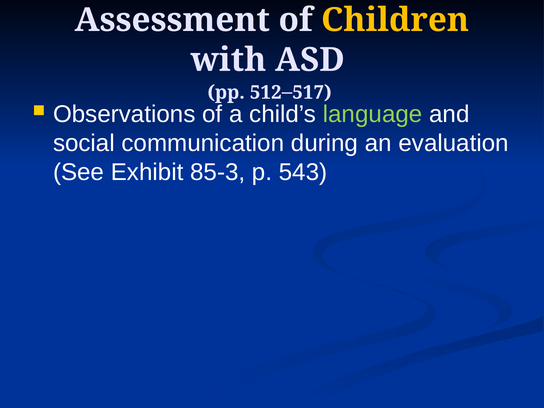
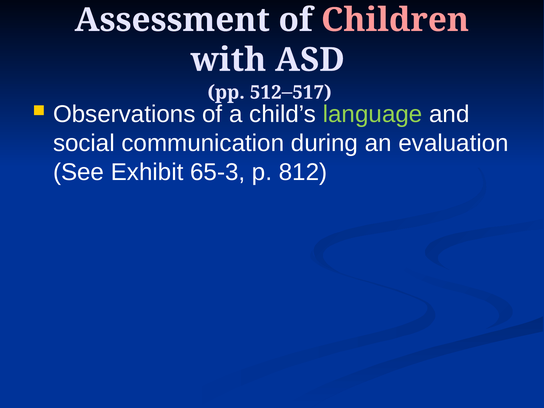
Children colour: yellow -> pink
85-3: 85-3 -> 65-3
543: 543 -> 812
